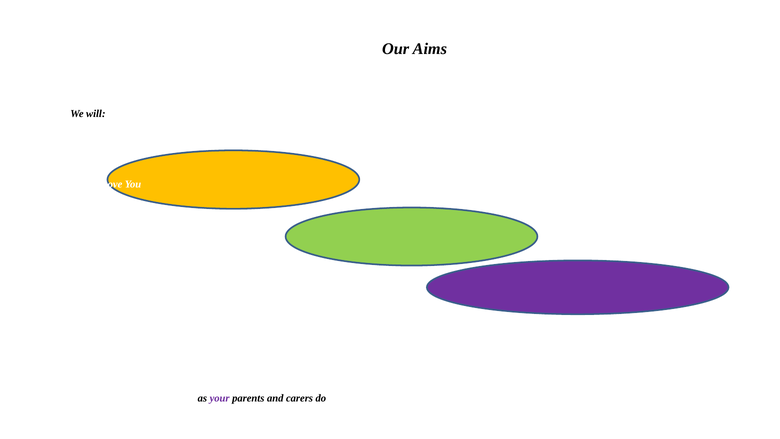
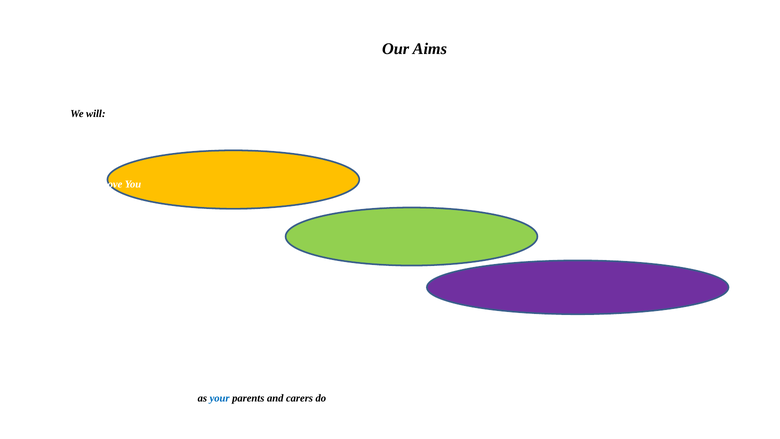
your colour: purple -> blue
